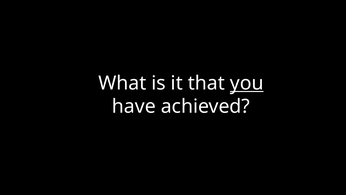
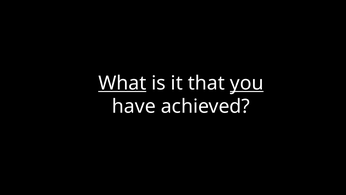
What underline: none -> present
